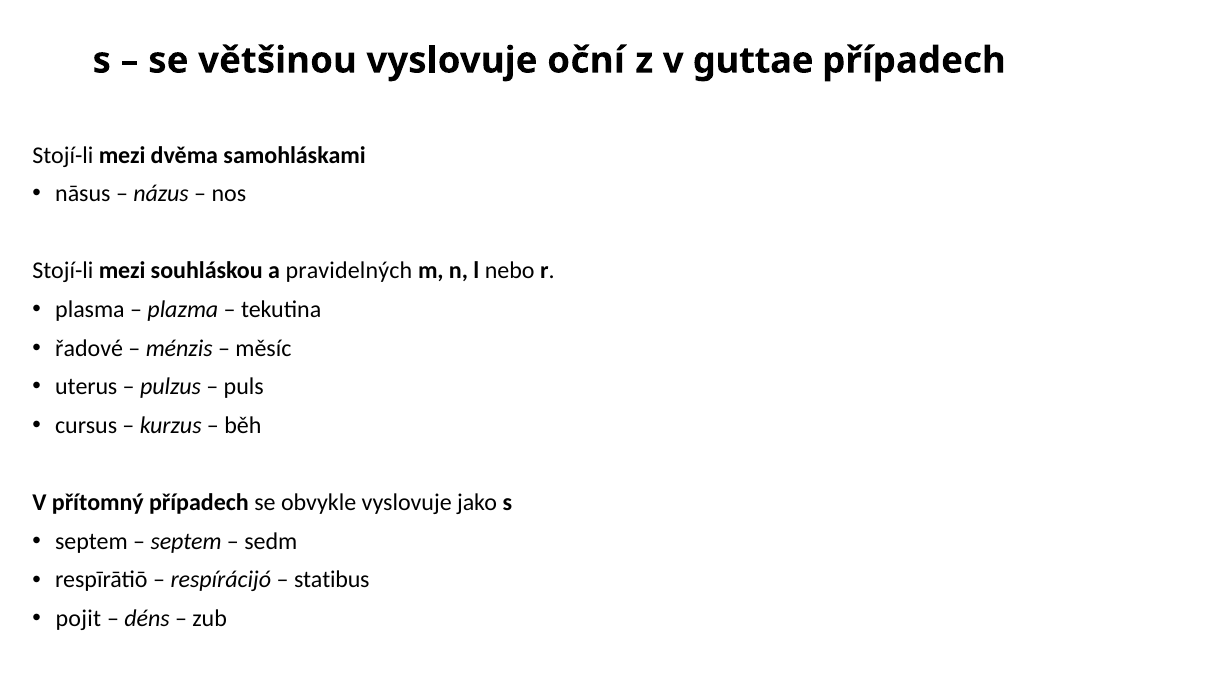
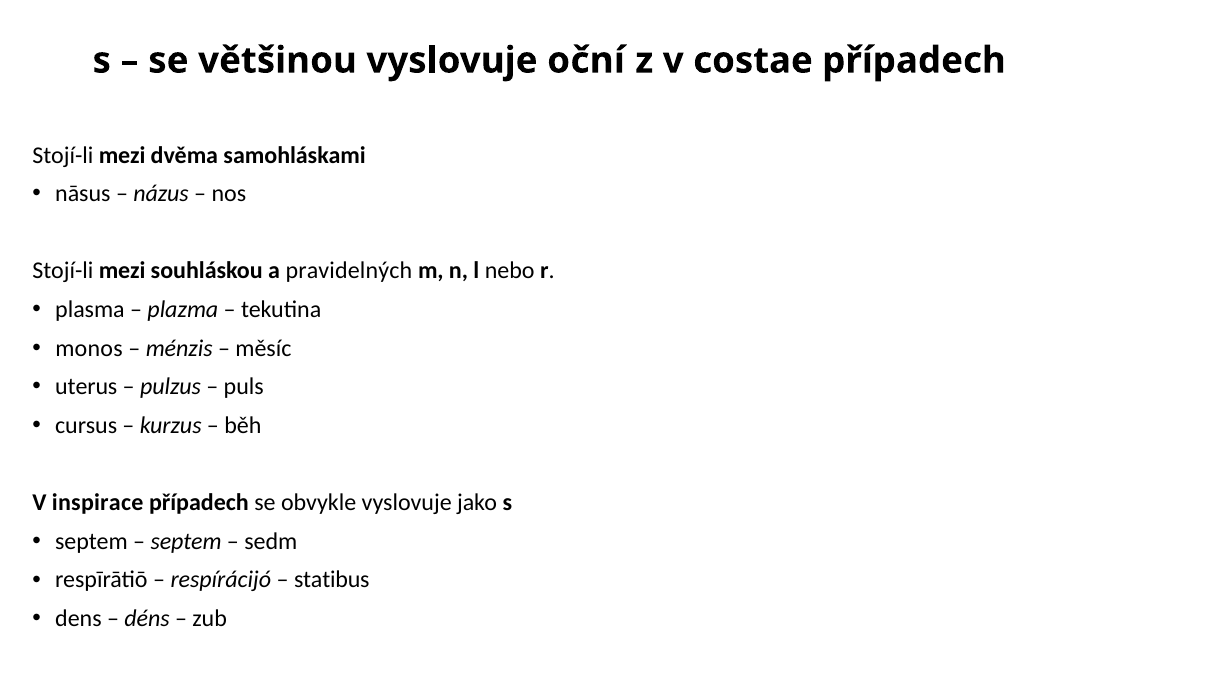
guttae: guttae -> costae
řadové: řadové -> monos
přítomný: přítomný -> inspirace
pojit: pojit -> dens
